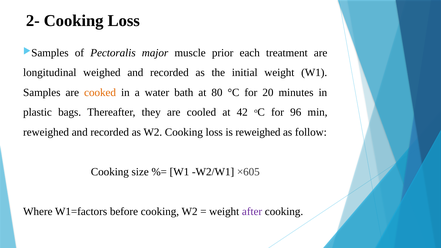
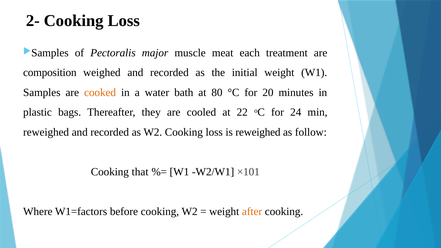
prior: prior -> meat
longitudinal: longitudinal -> composition
42: 42 -> 22
96: 96 -> 24
size: size -> that
×605: ×605 -> ×101
after colour: purple -> orange
